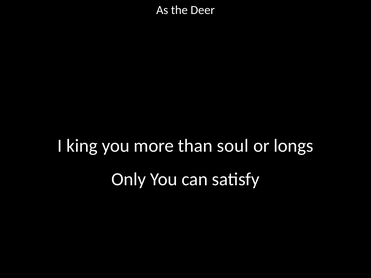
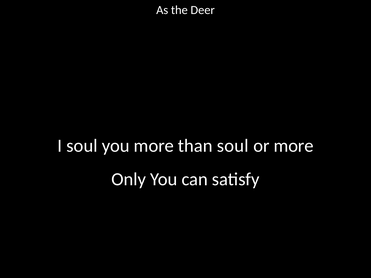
I king: king -> soul
or longs: longs -> more
